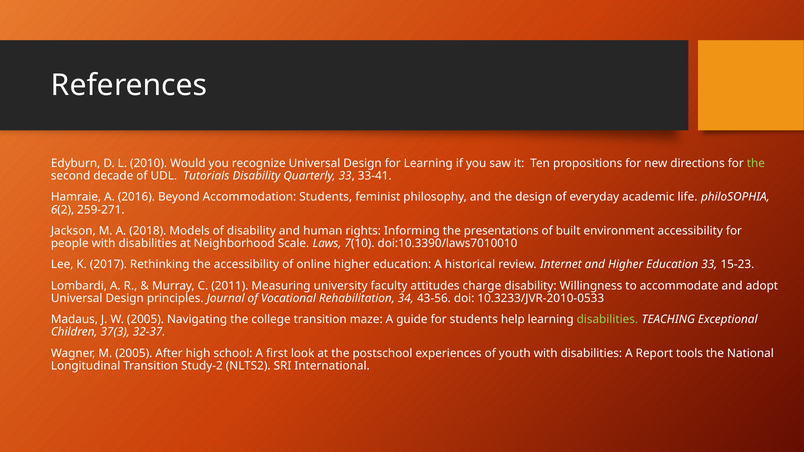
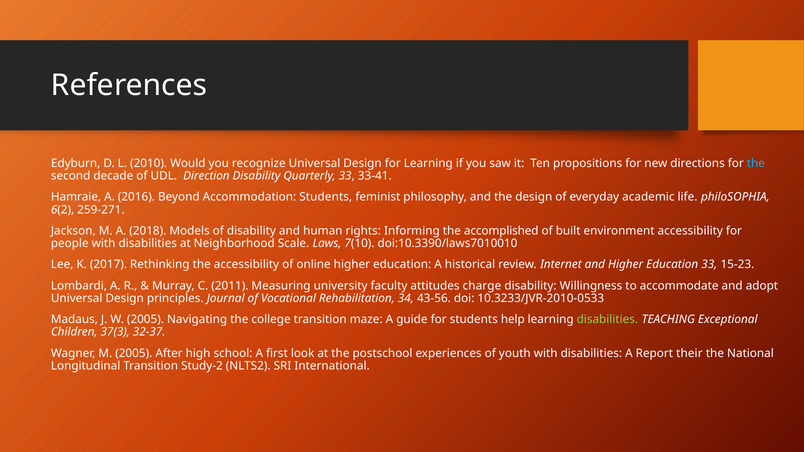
the at (756, 163) colour: light green -> light blue
Tutorials: Tutorials -> Direction
presentations: presentations -> accomplished
tools: tools -> their
